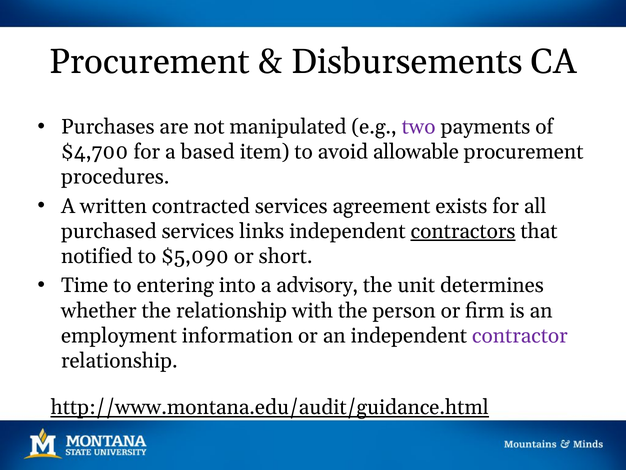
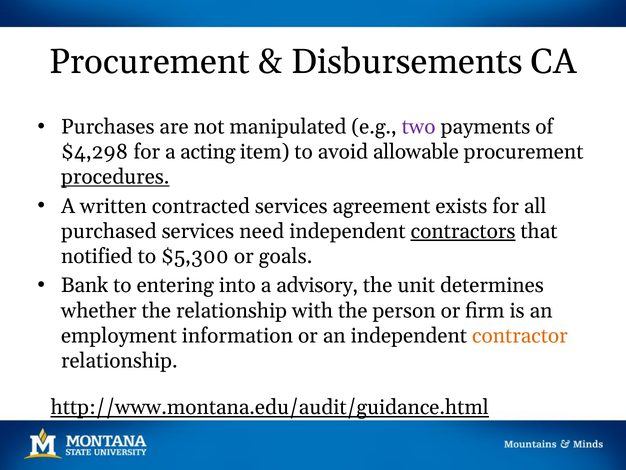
$4,700: $4,700 -> $4,298
based: based -> acting
procedures underline: none -> present
links: links -> need
$5,090: $5,090 -> $5,300
short: short -> goals
Time: Time -> Bank
contractor colour: purple -> orange
